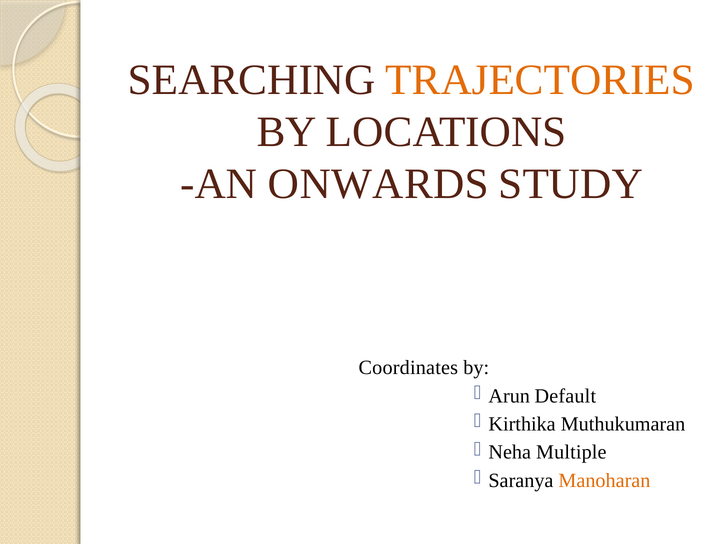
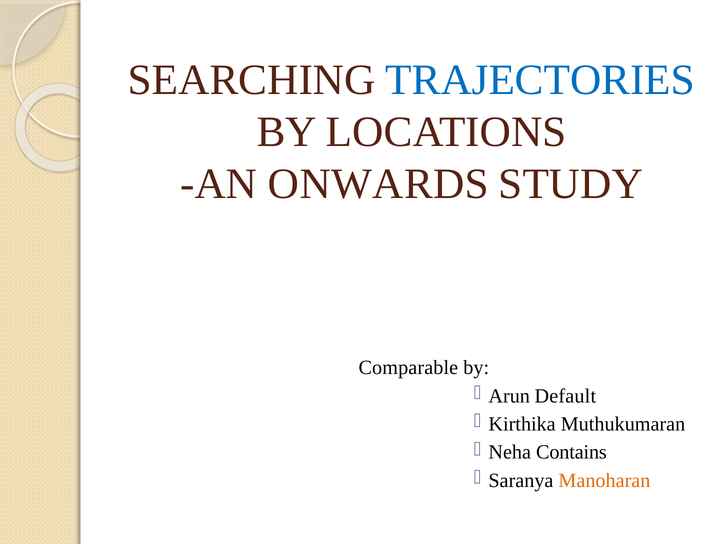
TRAJECTORIES colour: orange -> blue
Coordinates: Coordinates -> Comparable
Multiple: Multiple -> Contains
